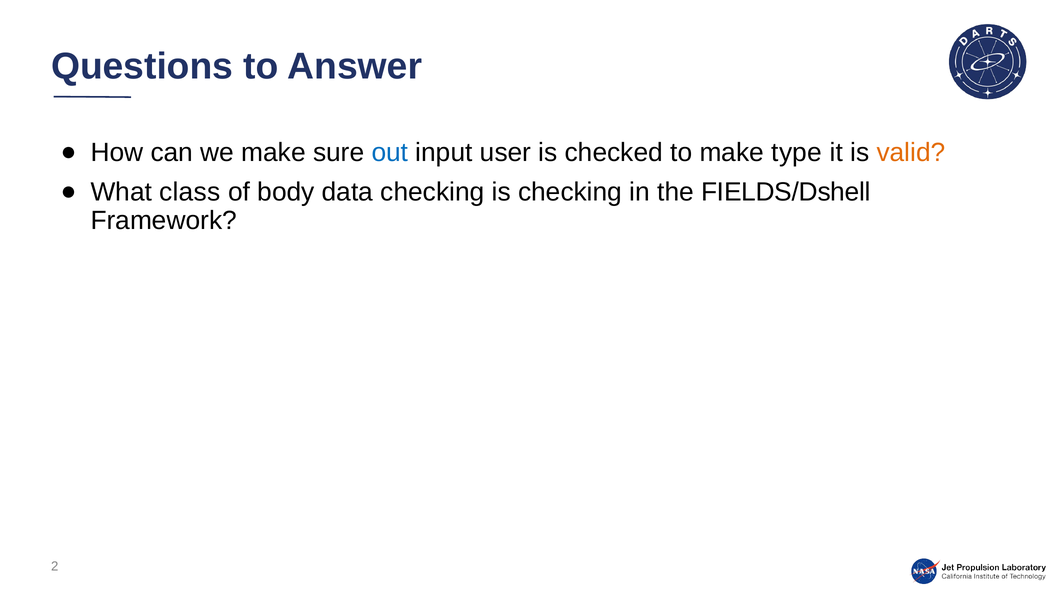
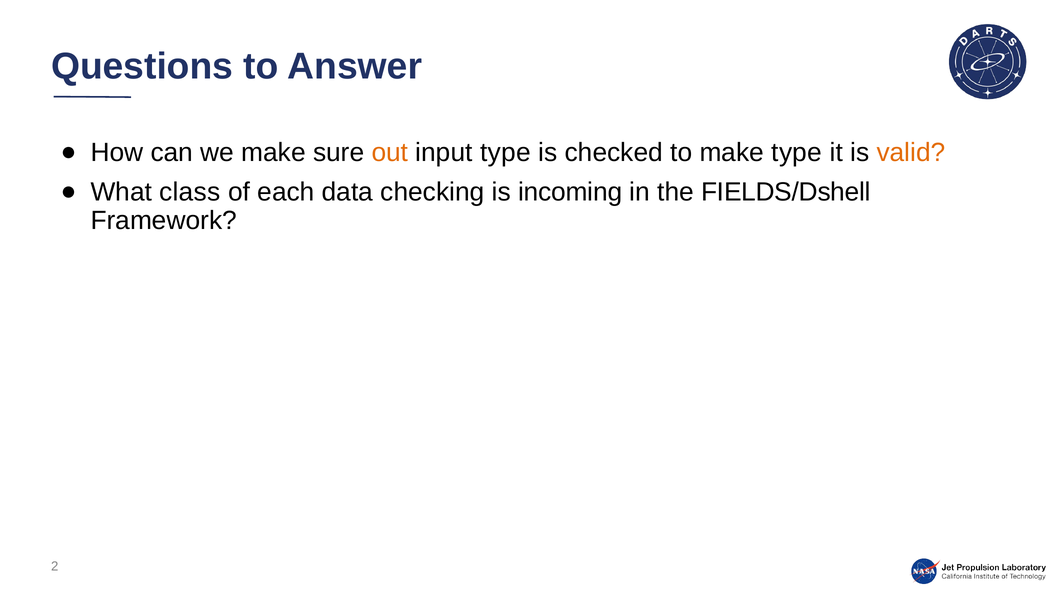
out colour: blue -> orange
input user: user -> type
body: body -> each
is checking: checking -> incoming
